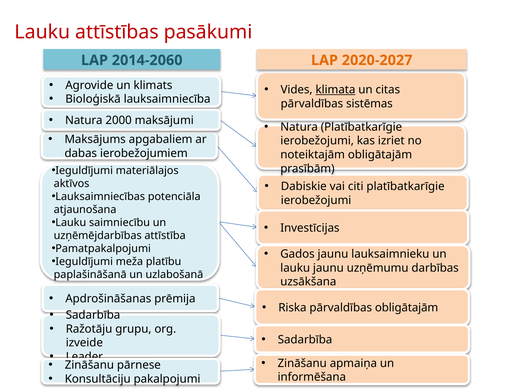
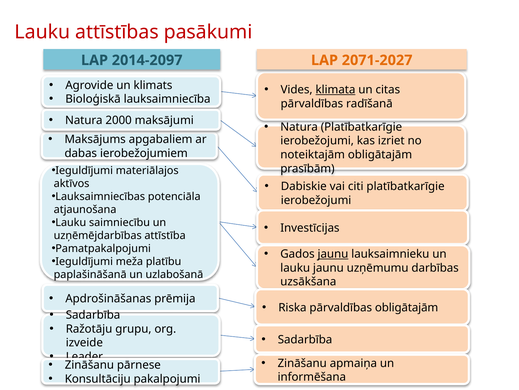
2014-2060: 2014-2060 -> 2014-2097
2020-2027: 2020-2027 -> 2071-2027
sistēmas: sistēmas -> radīšanā
jaunu at (333, 254) underline: none -> present
